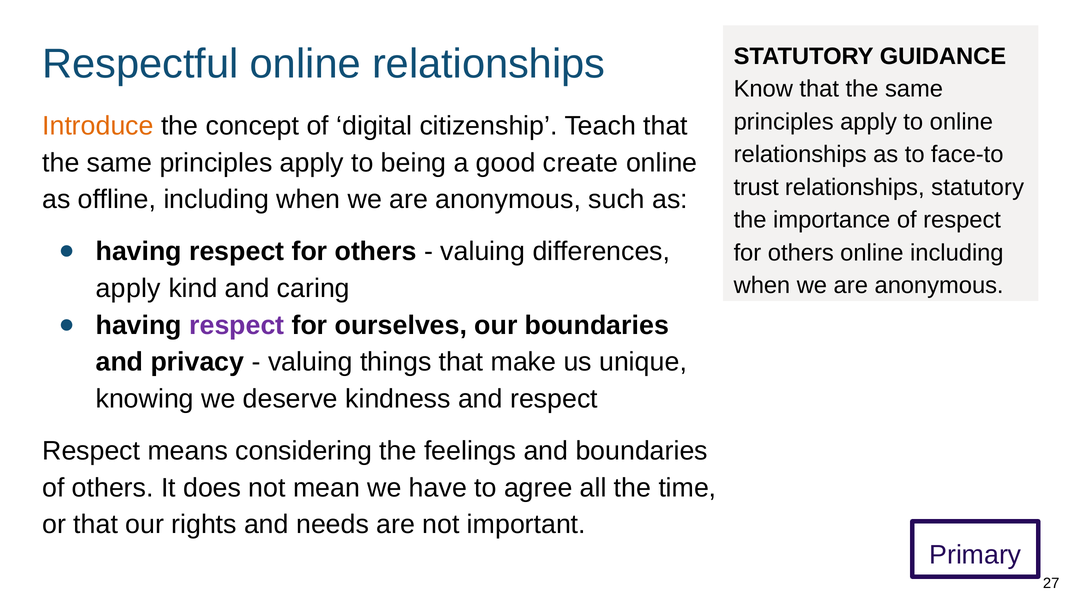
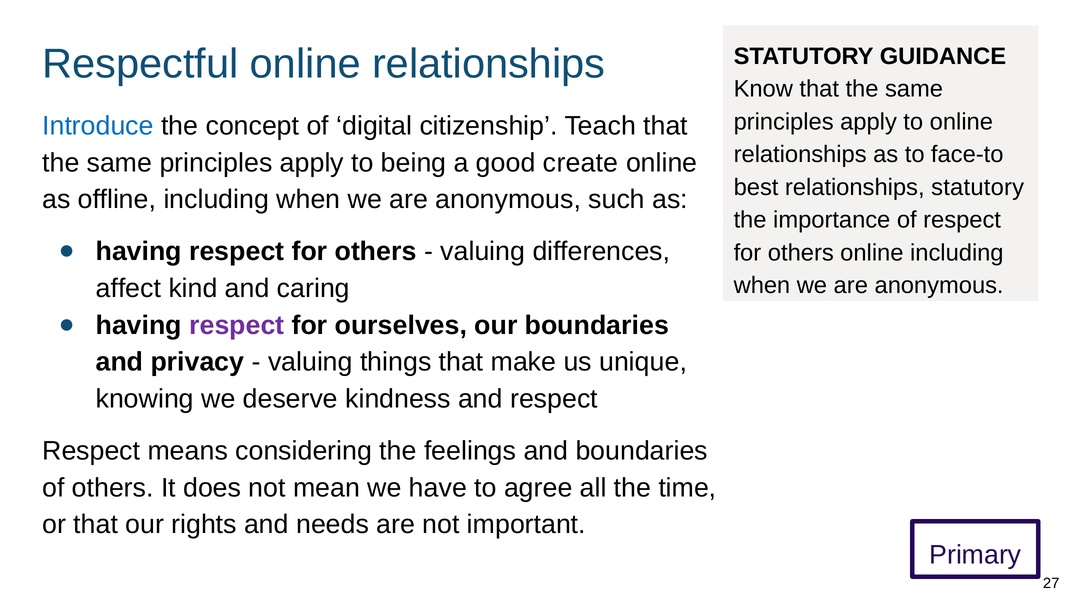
Introduce colour: orange -> blue
trust: trust -> best
apply at (128, 288): apply -> affect
